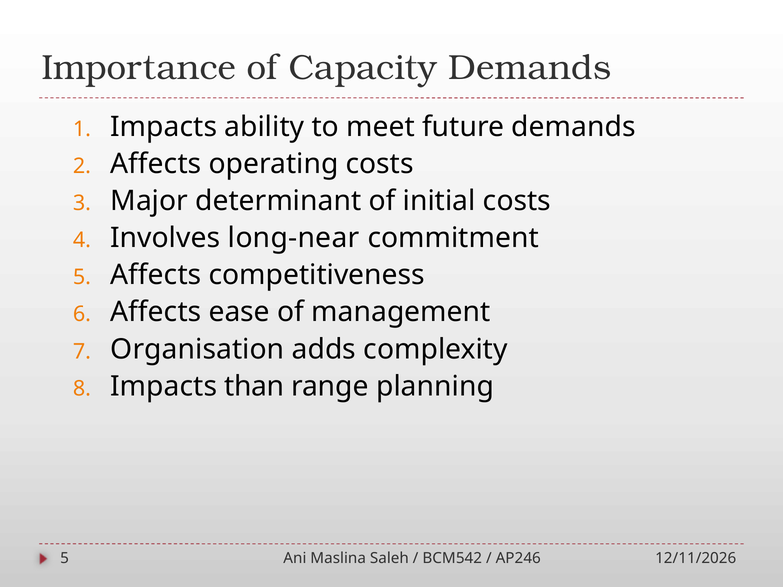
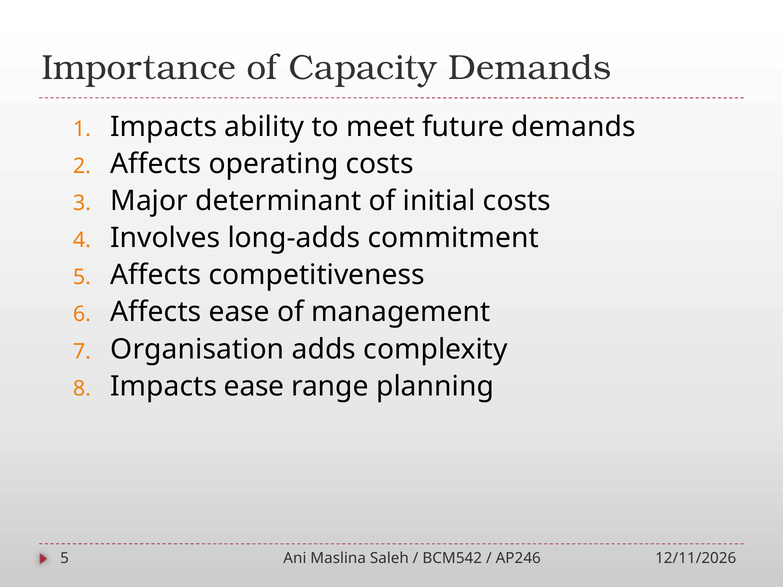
long-near: long-near -> long-adds
Impacts than: than -> ease
